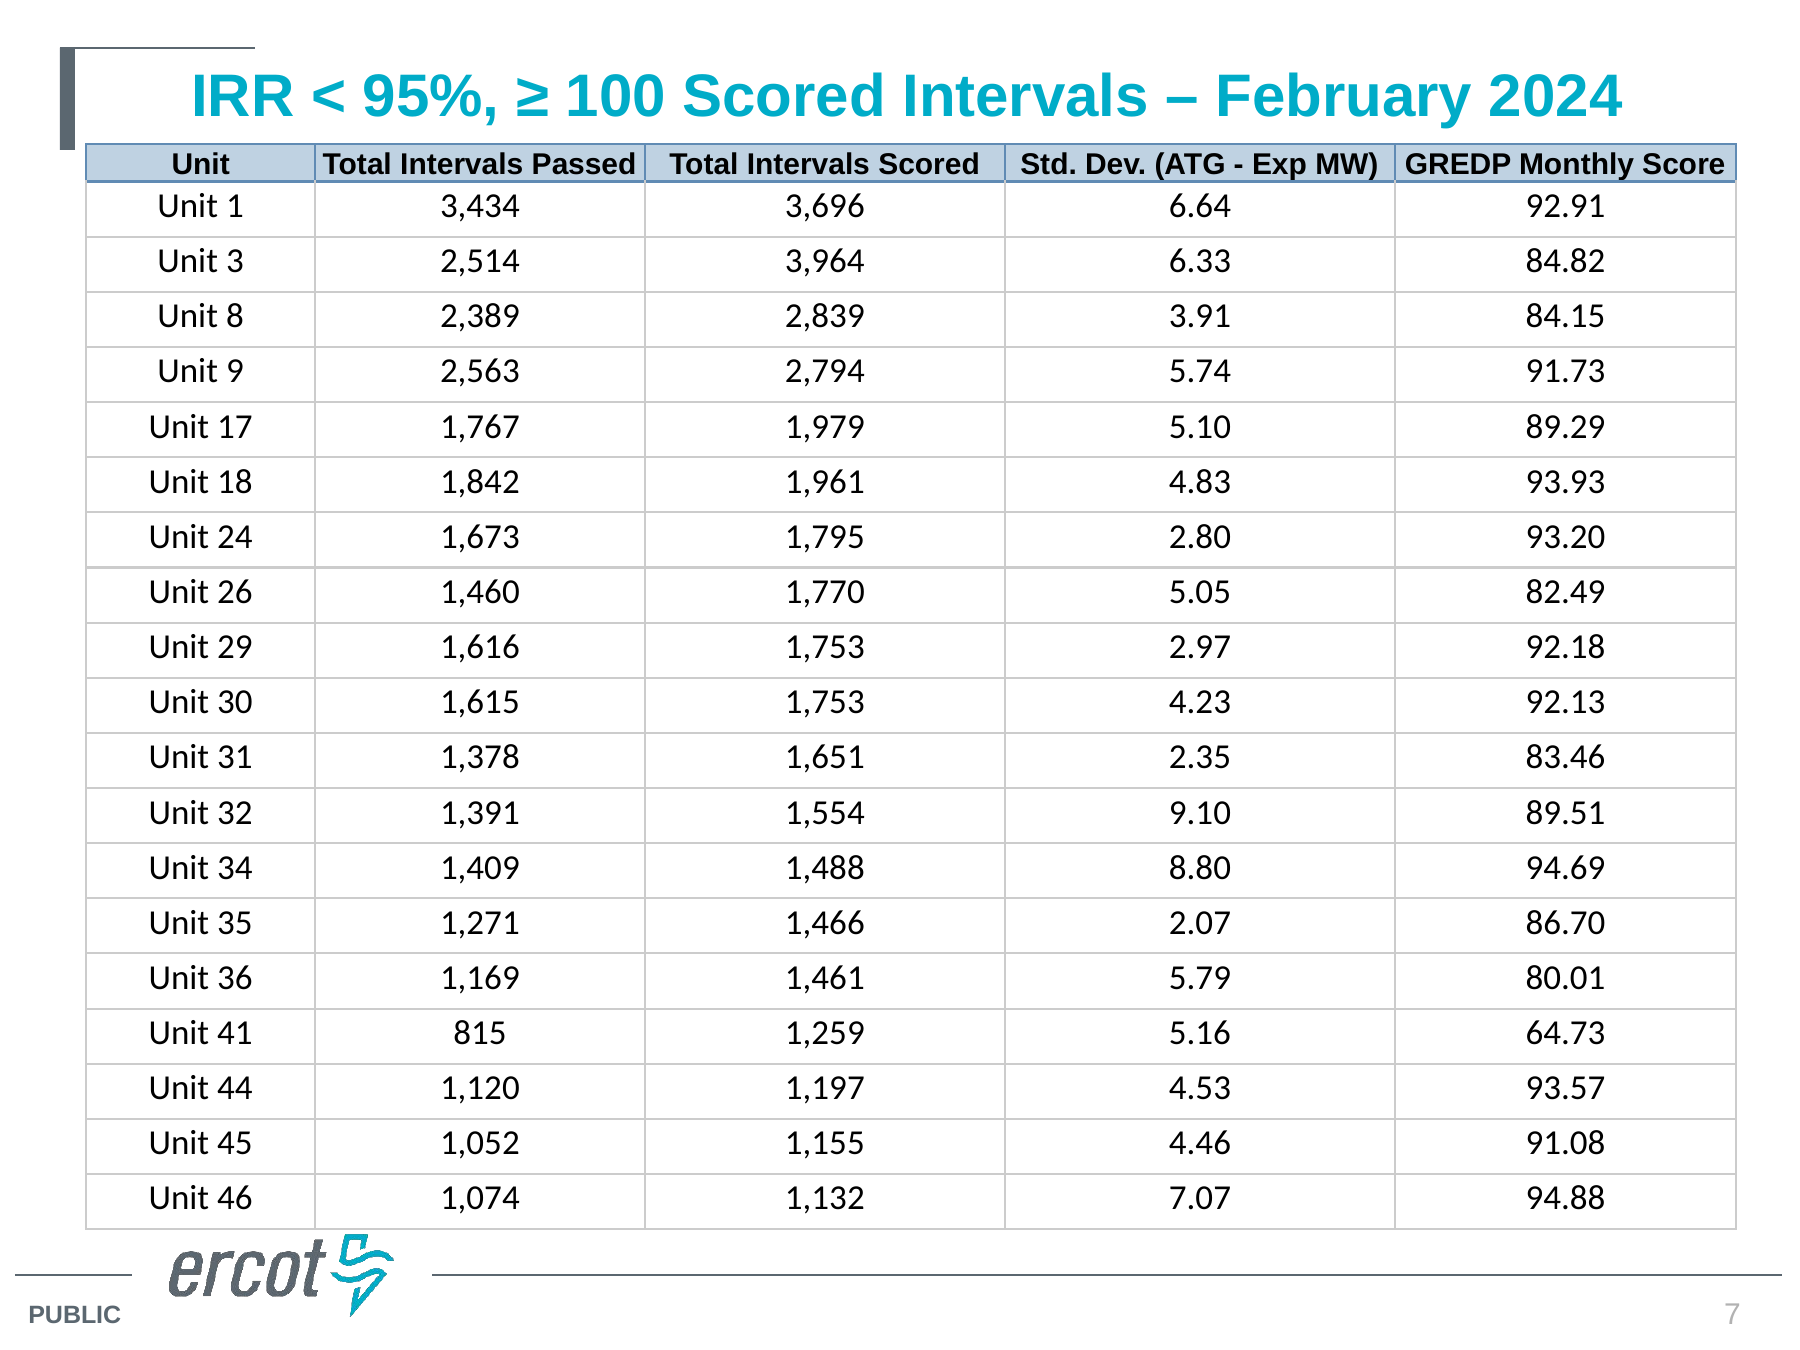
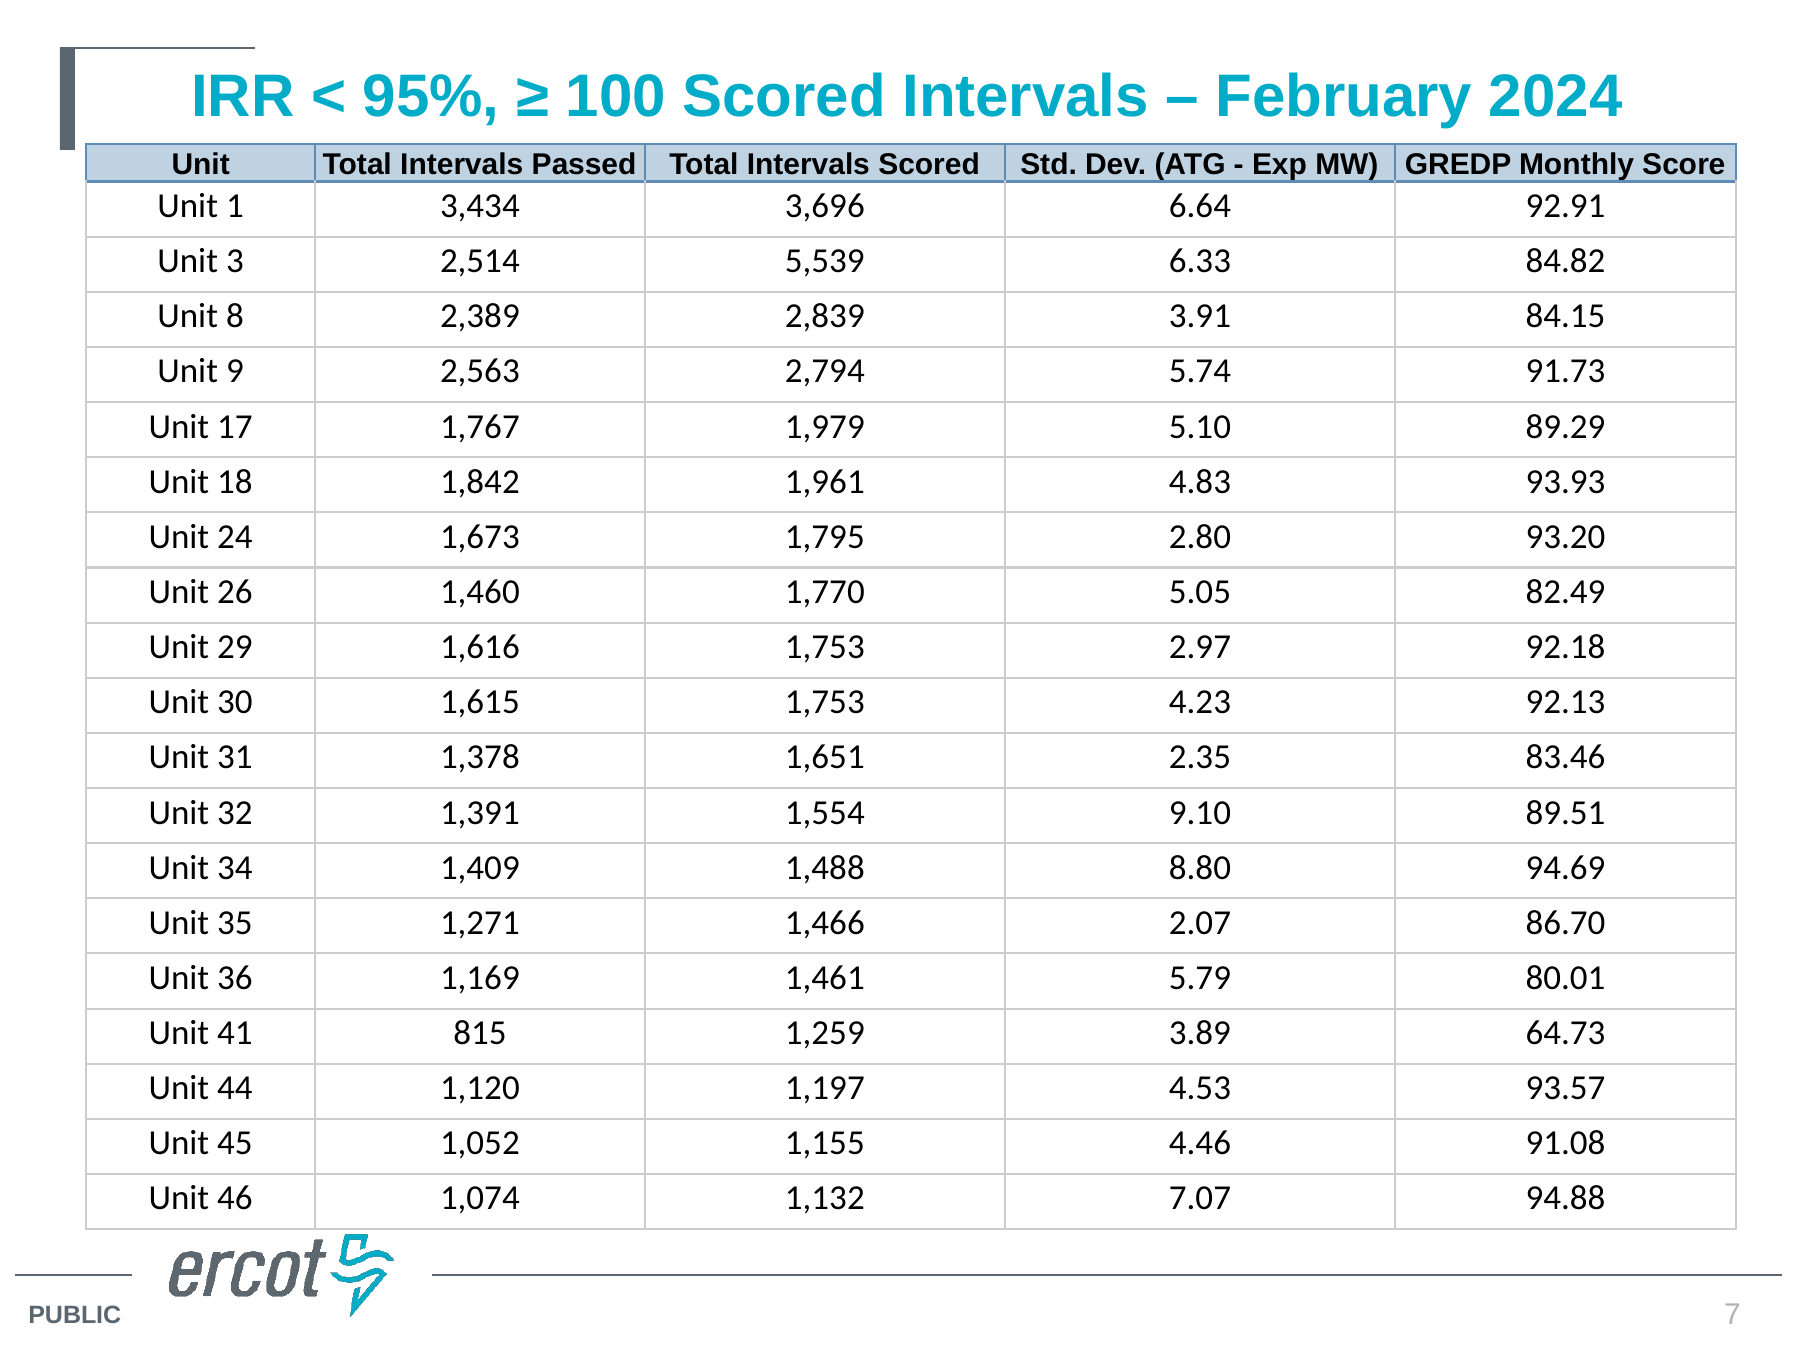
3,964: 3,964 -> 5,539
5.16: 5.16 -> 3.89
